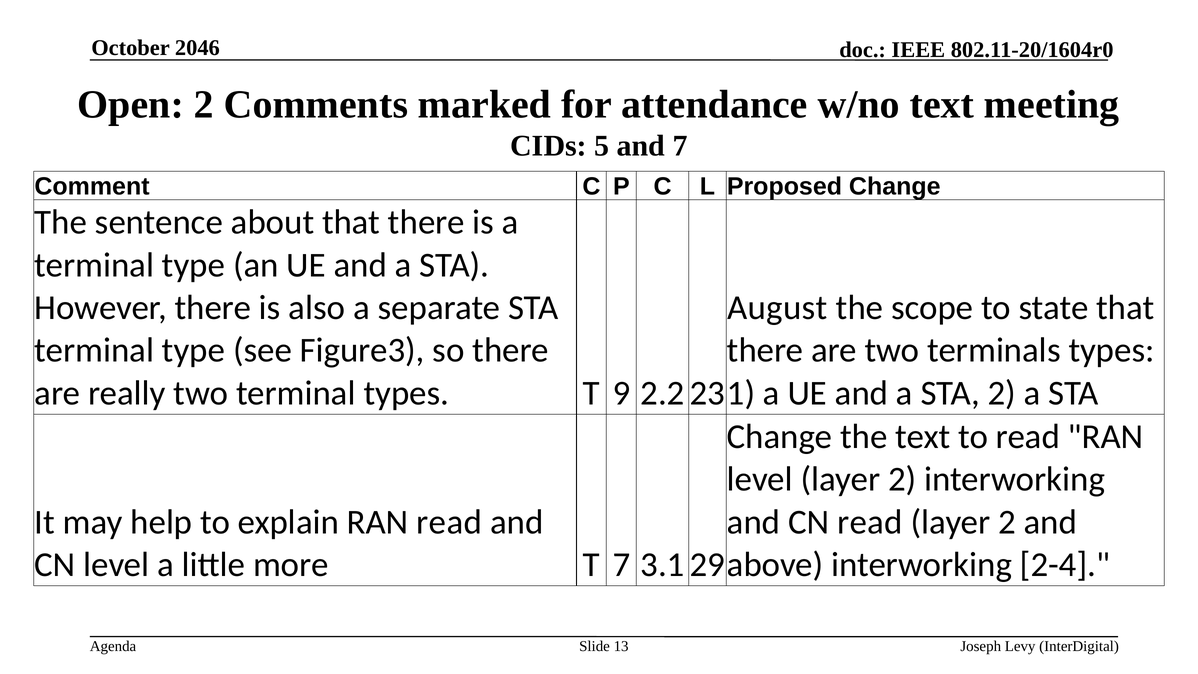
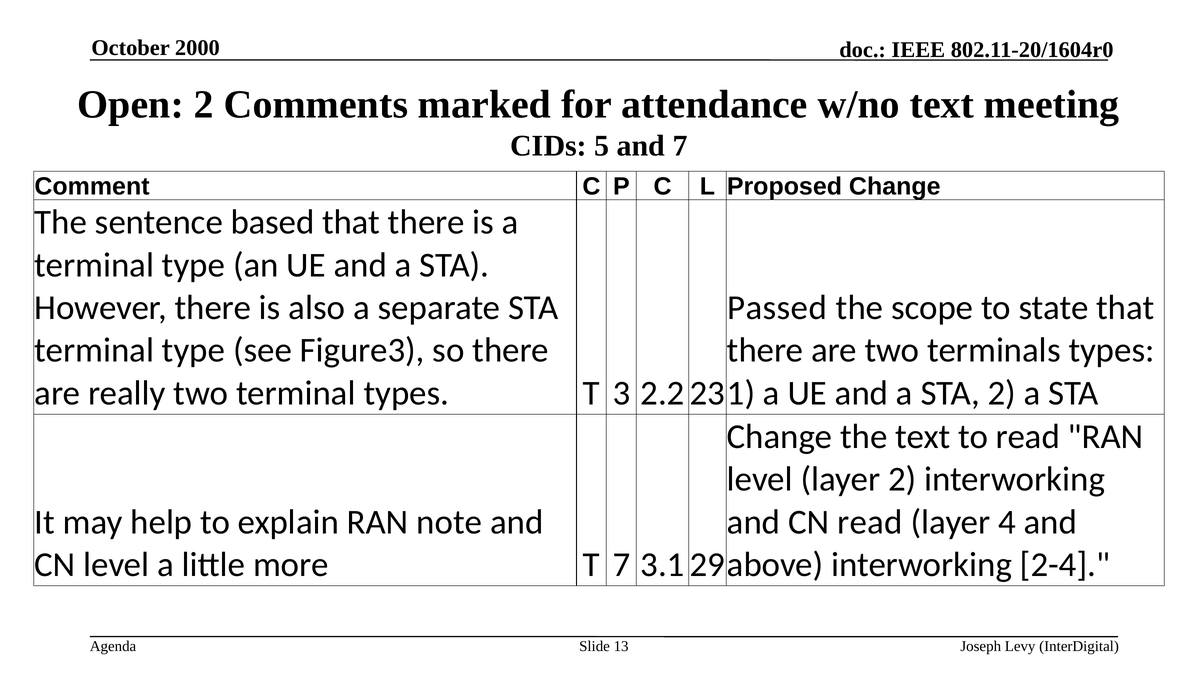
2046: 2046 -> 2000
about: about -> based
August: August -> Passed
9: 9 -> 3
RAN read: read -> note
2 at (1007, 522): 2 -> 4
